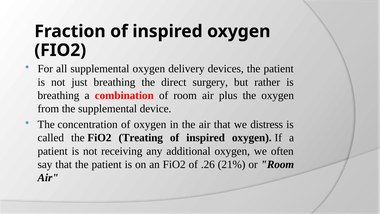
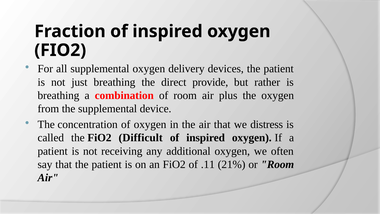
surgery: surgery -> provide
Treating: Treating -> Difficult
.26: .26 -> .11
